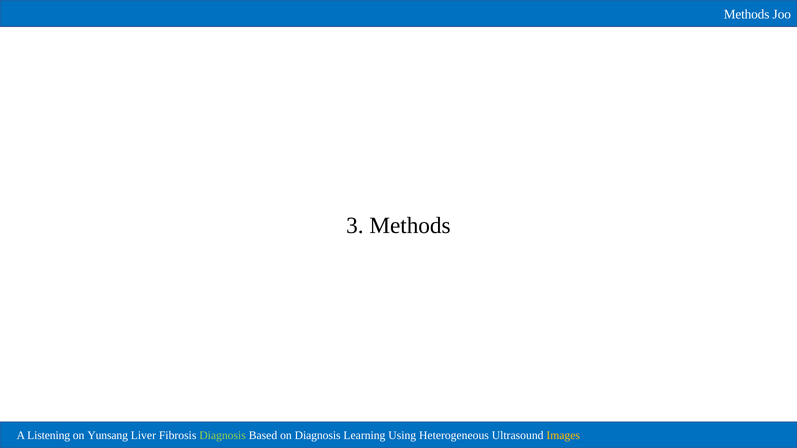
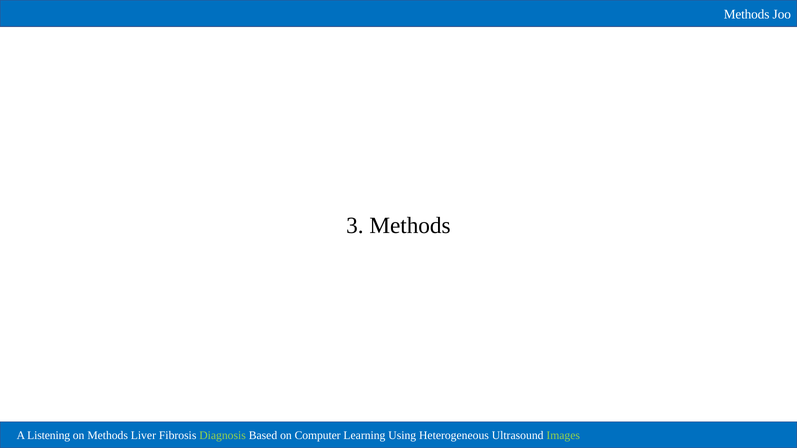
on Yunsang: Yunsang -> Methods
on Diagnosis: Diagnosis -> Computer
Images colour: yellow -> light green
